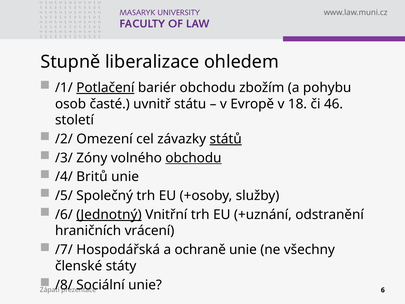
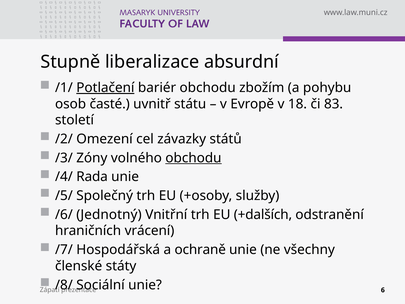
ohledem: ohledem -> absurdní
46: 46 -> 83
států underline: present -> none
Britů: Britů -> Rada
Jednotný underline: present -> none
+uznání: +uznání -> +dalších
